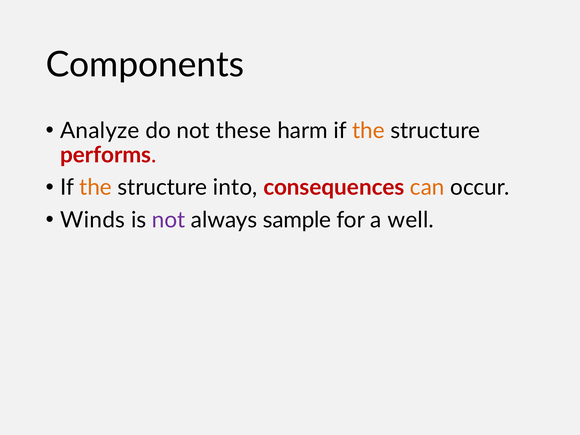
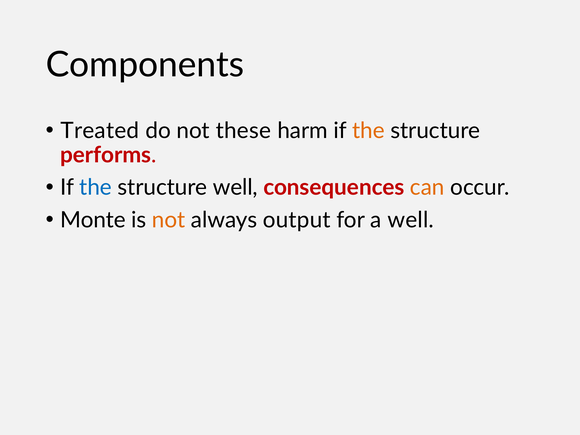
Analyze: Analyze -> Treated
the at (96, 188) colour: orange -> blue
structure into: into -> well
Winds: Winds -> Monte
not at (169, 220) colour: purple -> orange
sample: sample -> output
